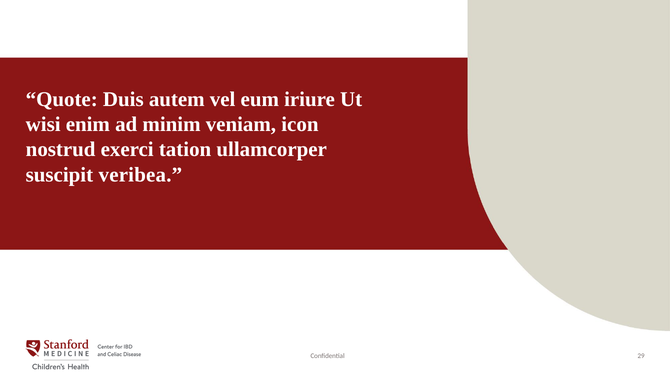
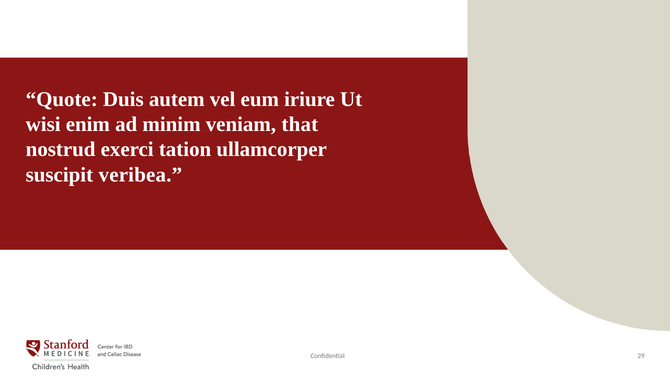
icon: icon -> that
